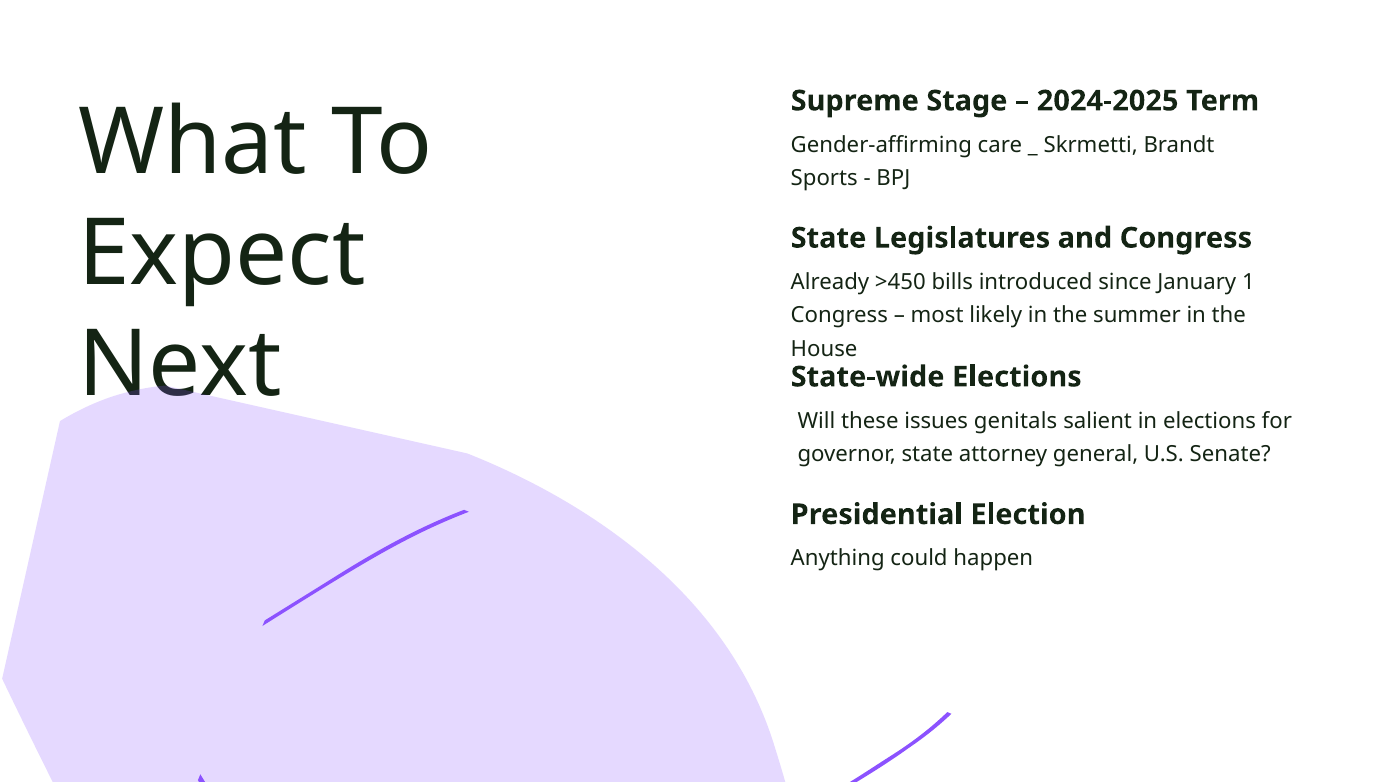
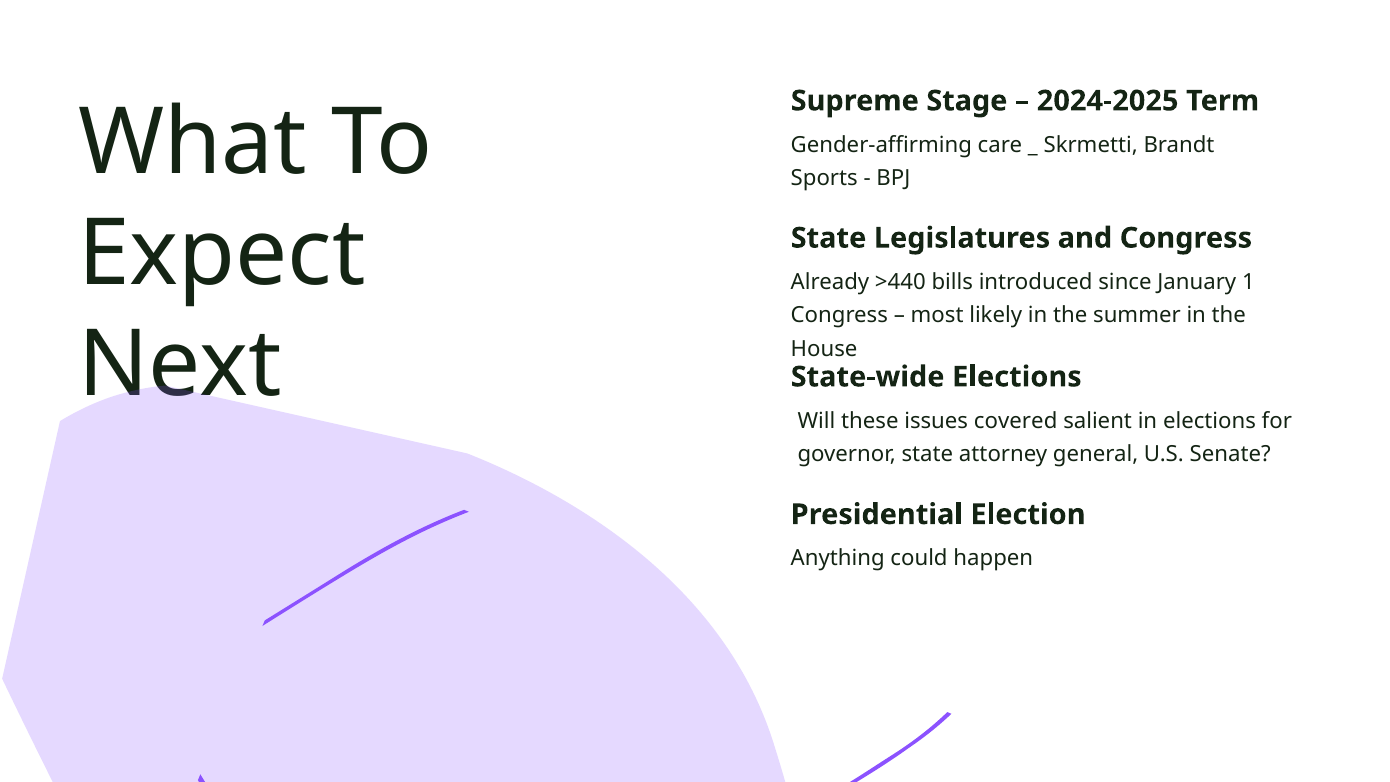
>450: >450 -> >440
genitals: genitals -> covered
